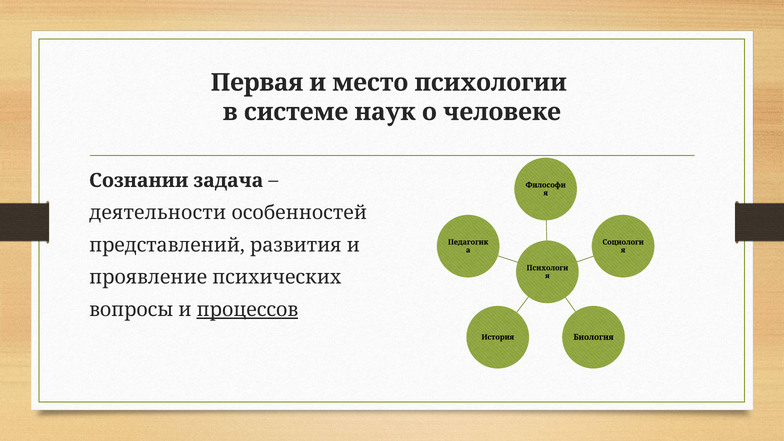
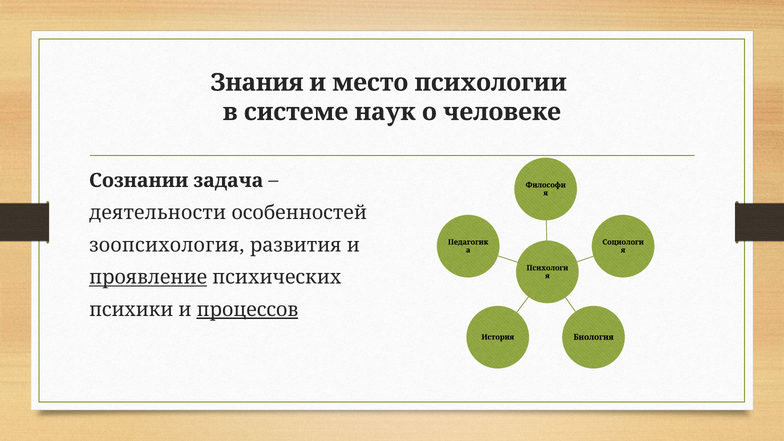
Первая: Первая -> Знания
представлений: представлений -> зоопсихология
проявление underline: none -> present
вопросы: вопросы -> психики
